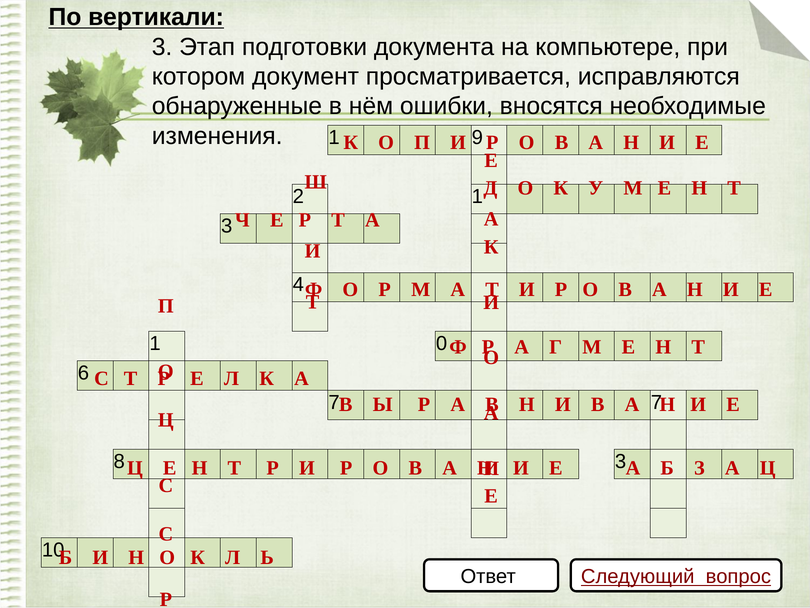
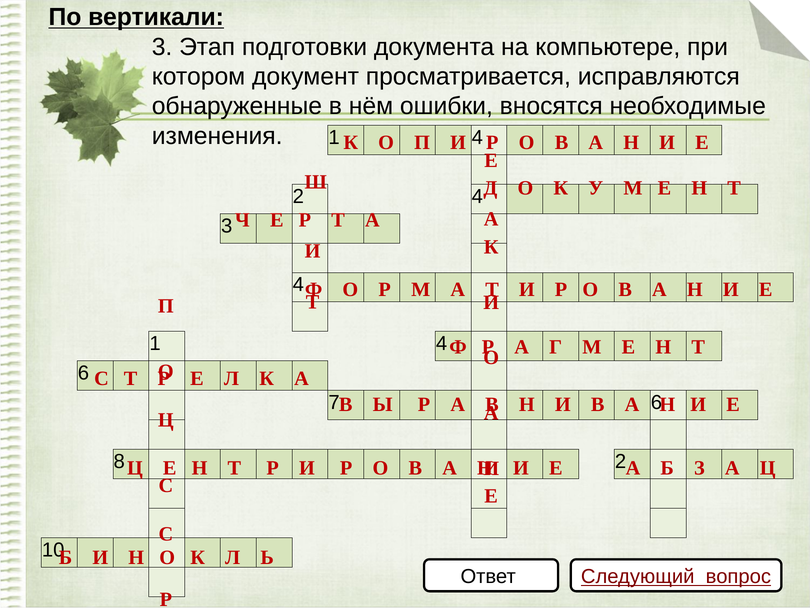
9 at (477, 137): 9 -> 4
2 1: 1 -> 4
0 at (442, 343): 0 -> 4
7 7: 7 -> 6
8 3: 3 -> 2
